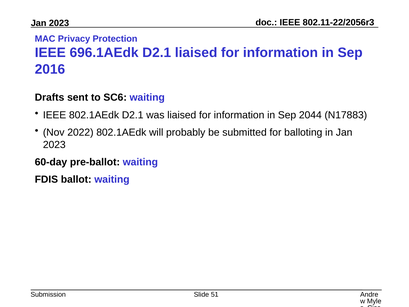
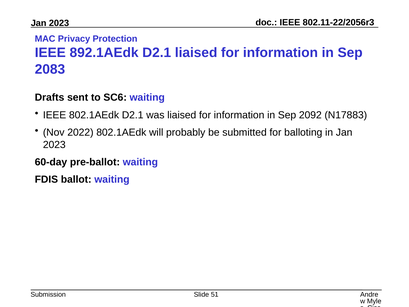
696.1AEdk: 696.1AEdk -> 892.1AEdk
2016: 2016 -> 2083
2044: 2044 -> 2092
